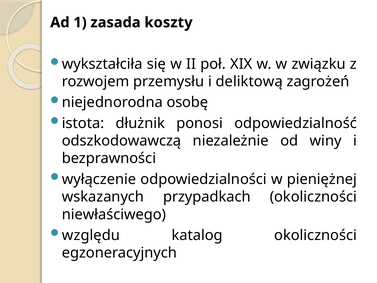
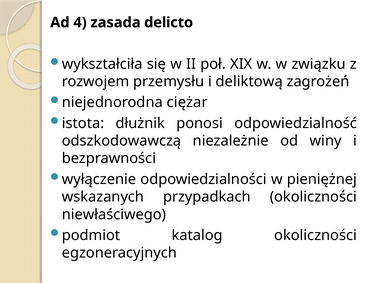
1: 1 -> 4
koszty: koszty -> delicto
osobę: osobę -> ciężar
względu: względu -> podmiot
